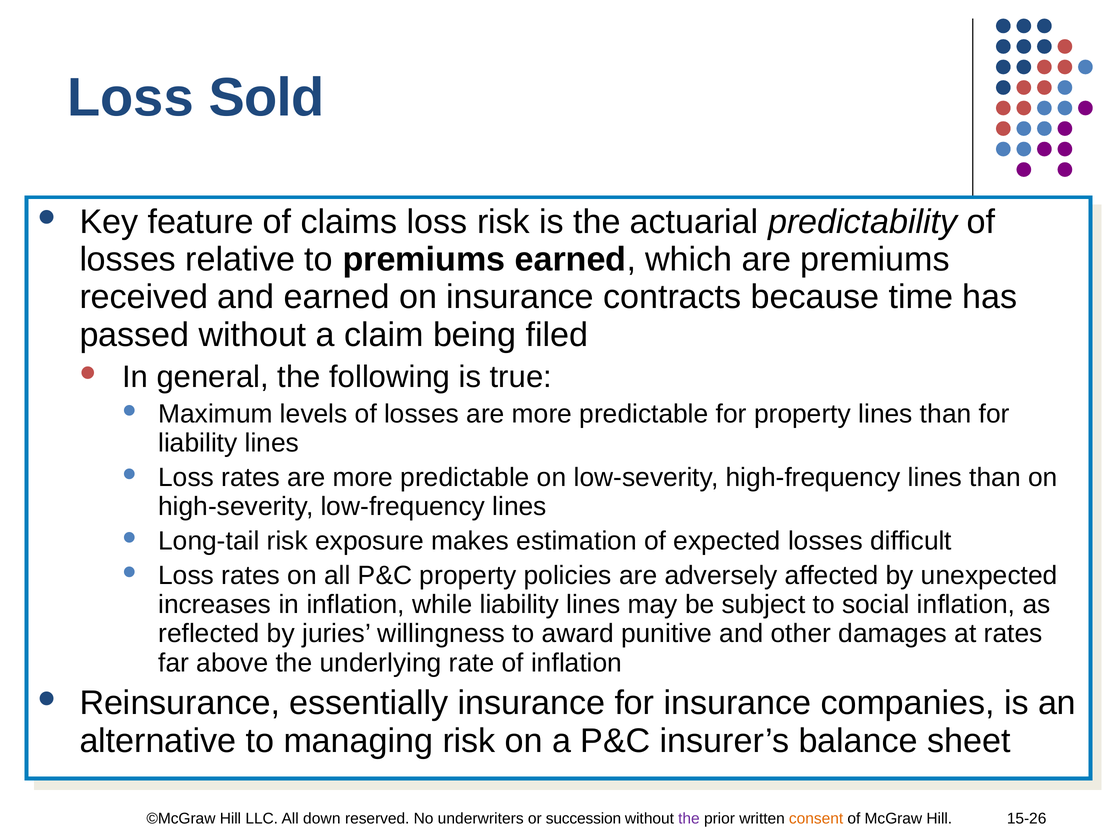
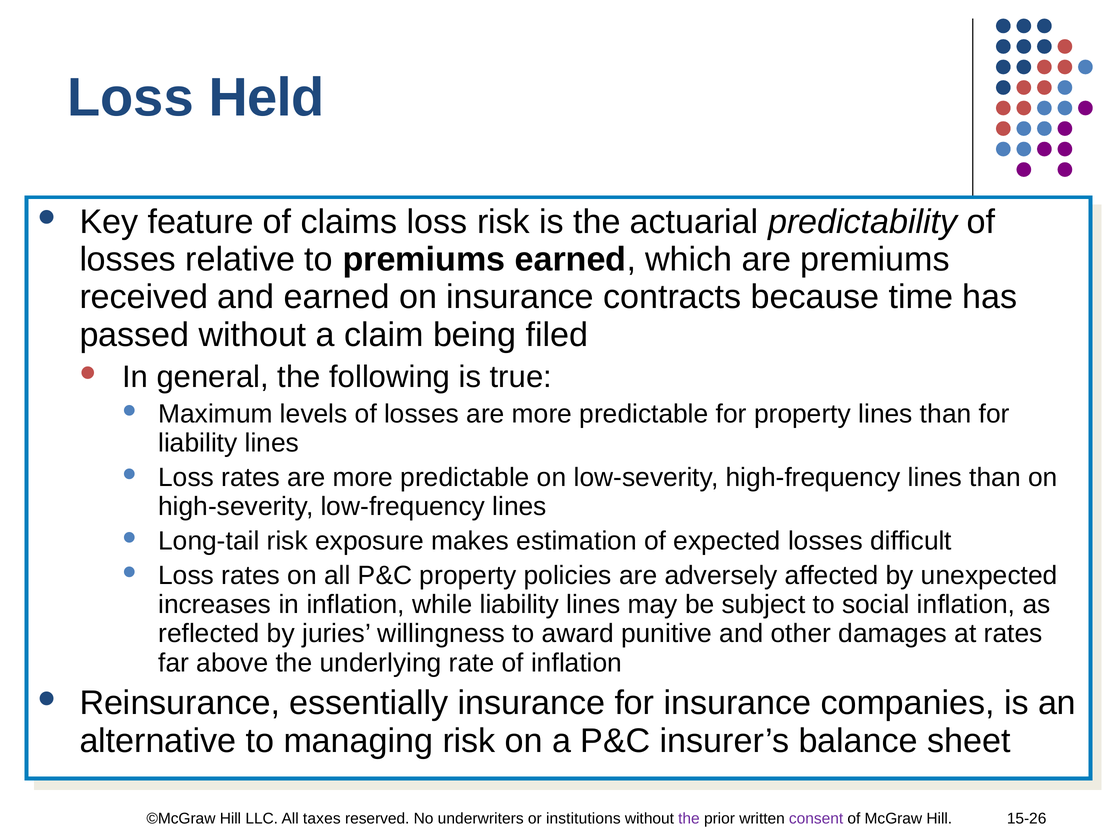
Sold: Sold -> Held
down: down -> taxes
succession: succession -> institutions
consent colour: orange -> purple
